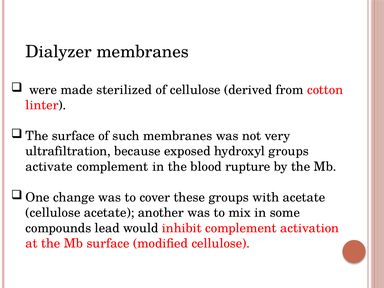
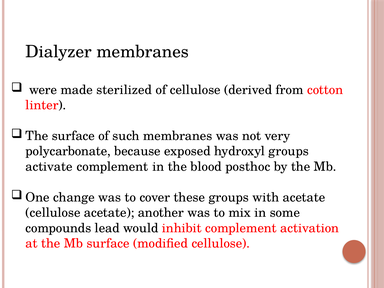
ultrafiltration: ultrafiltration -> polycarbonate
rupture: rupture -> posthoc
